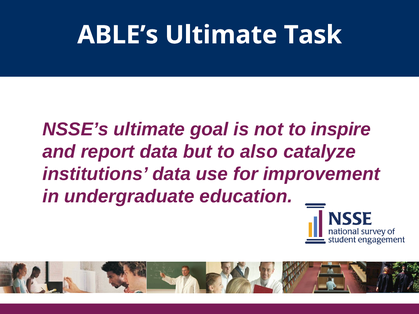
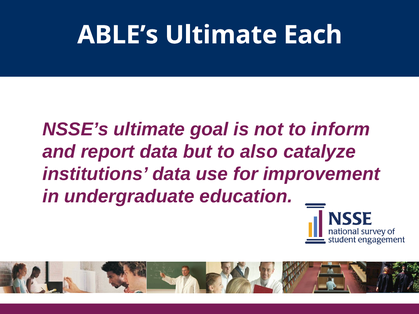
Task: Task -> Each
inspire: inspire -> inform
